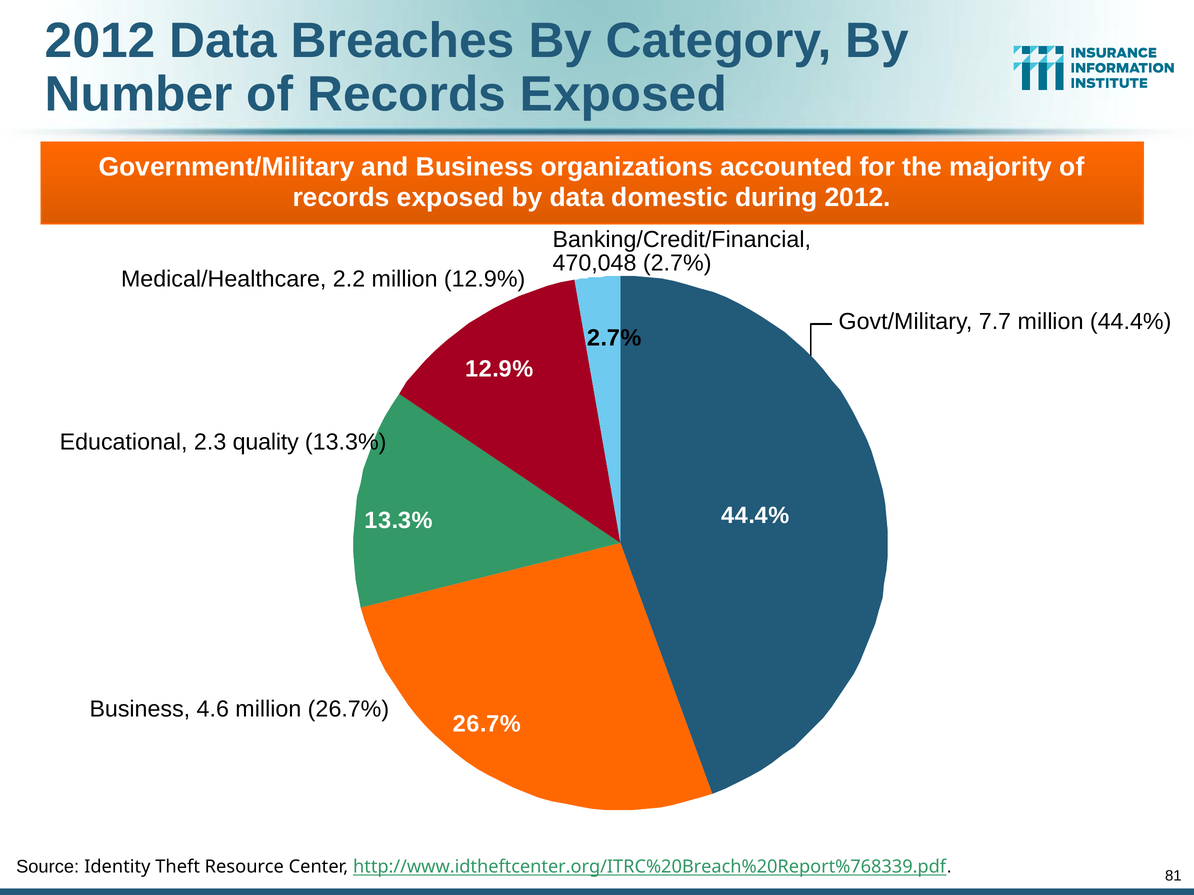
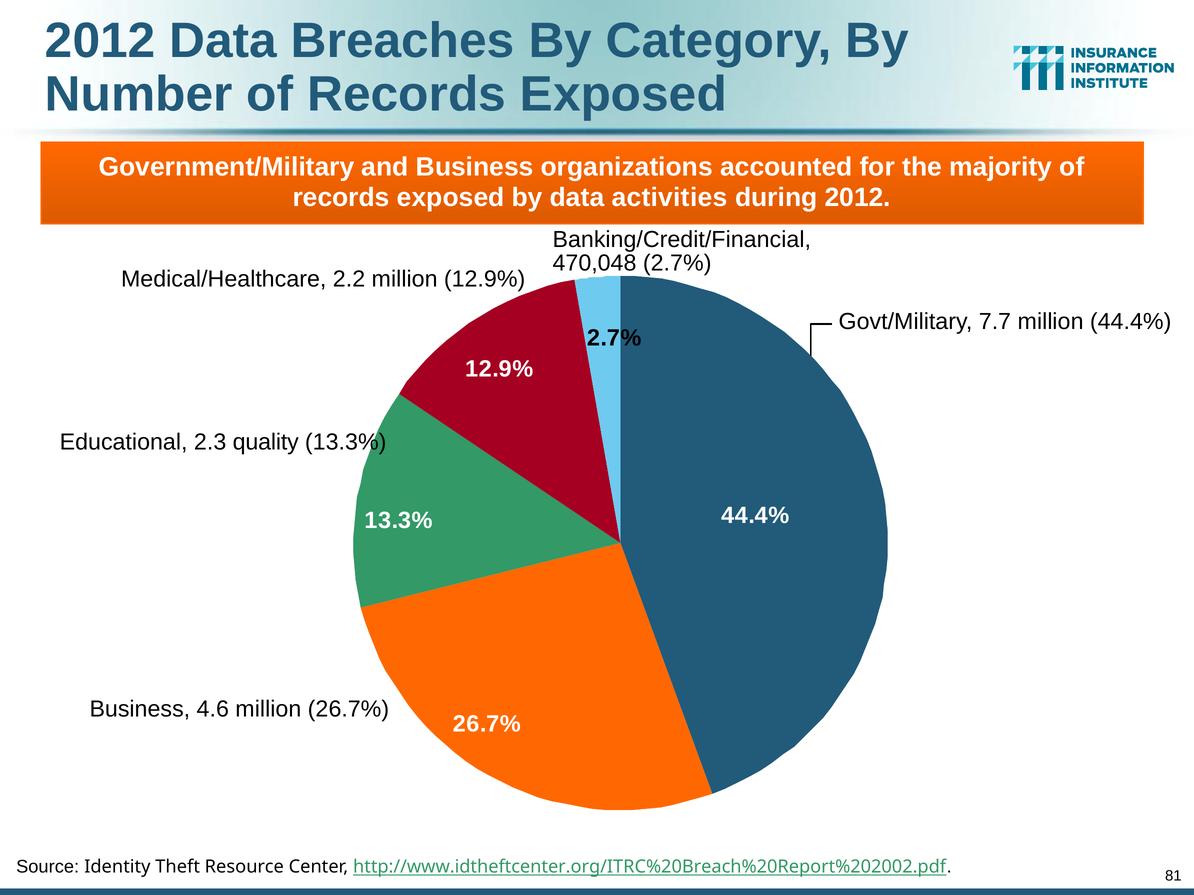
domestic: domestic -> activities
http://www.idtheftcenter.org/ITRC%20Breach%20Report%768339.pdf: http://www.idtheftcenter.org/ITRC%20Breach%20Report%768339.pdf -> http://www.idtheftcenter.org/ITRC%20Breach%20Report%202002.pdf
